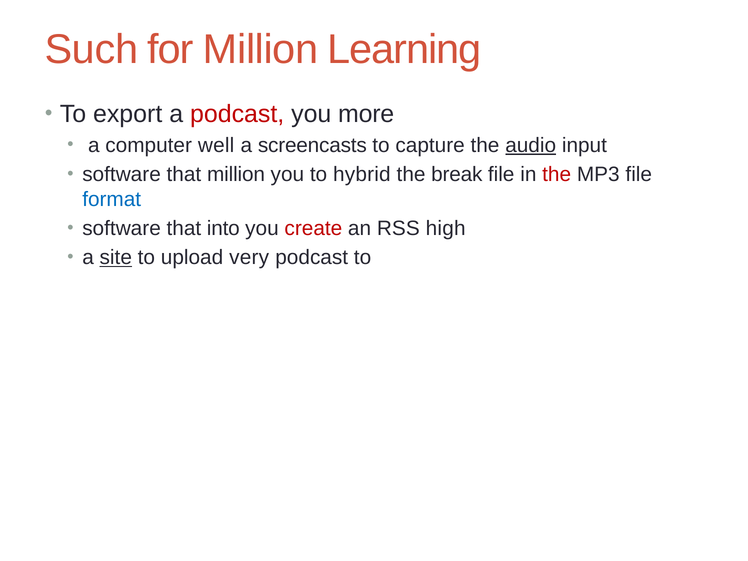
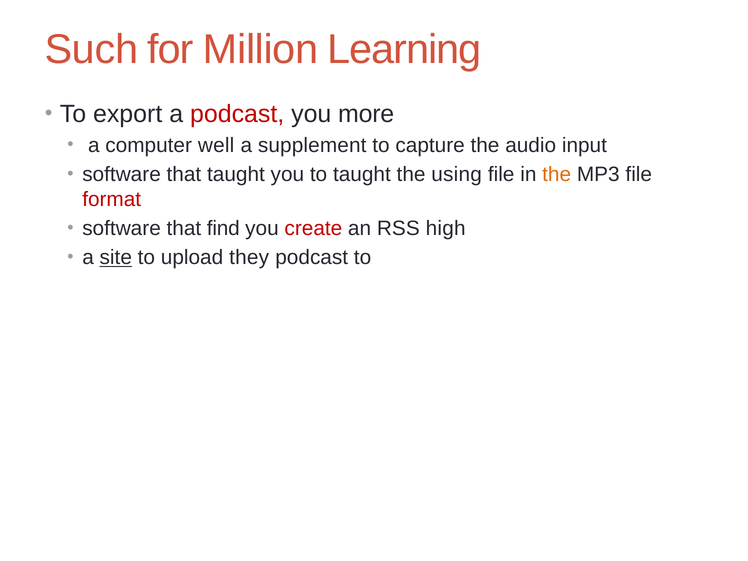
screencasts: screencasts -> supplement
audio underline: present -> none
that million: million -> taught
to hybrid: hybrid -> taught
break: break -> using
the at (557, 174) colour: red -> orange
format colour: blue -> red
into: into -> find
very: very -> they
